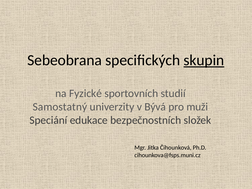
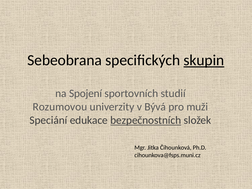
Fyzické: Fyzické -> Spojení
Samostatný: Samostatný -> Rozumovou
bezpečnostních underline: none -> present
